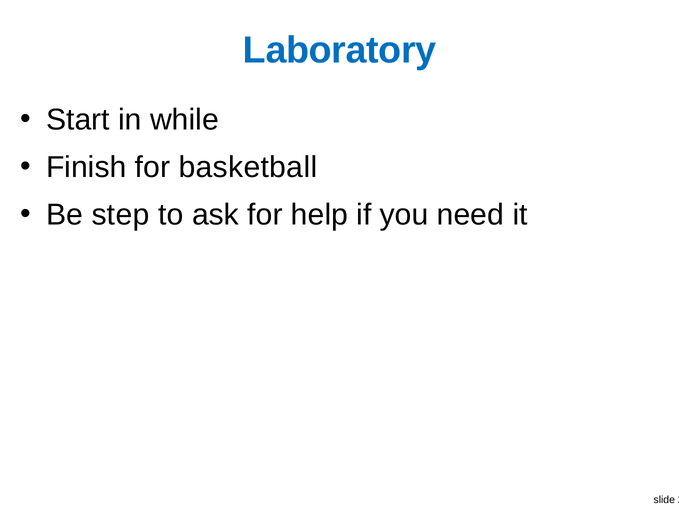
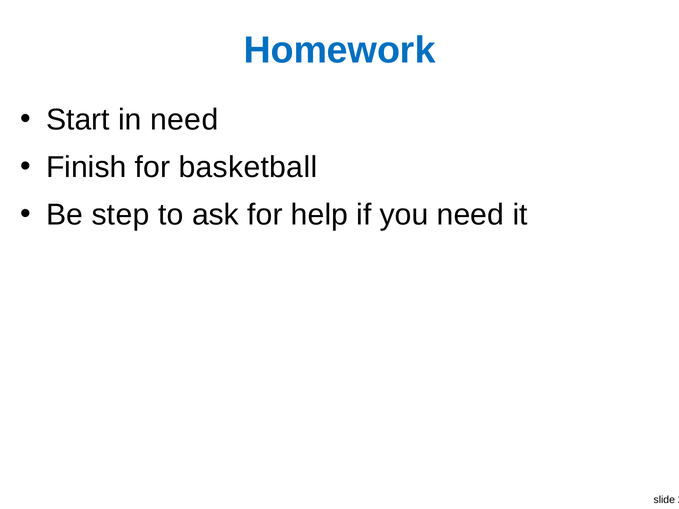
Laboratory: Laboratory -> Homework
in while: while -> need
